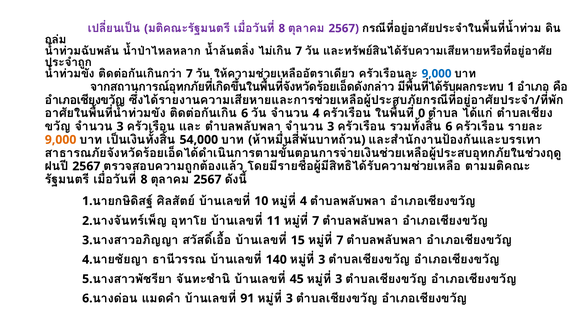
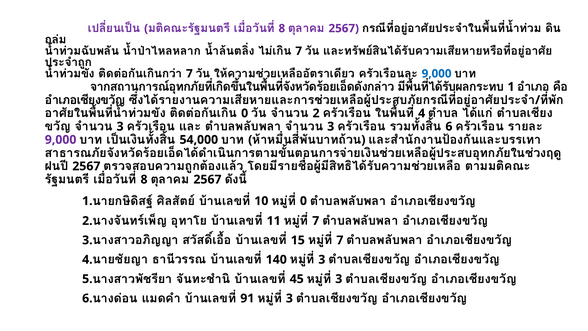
6 at (245, 113): 6 -> 0
4 at (316, 113): 4 -> 2
0: 0 -> 4
9,000 at (61, 140) colour: orange -> purple
4 at (303, 201): 4 -> 0
